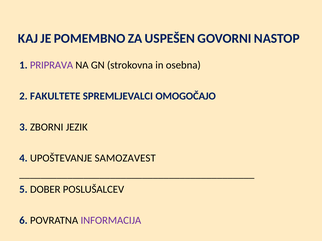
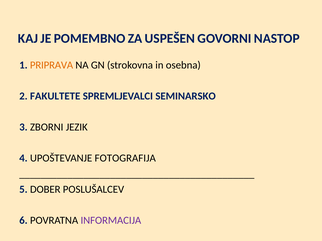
PRIPRAVA colour: purple -> orange
OMOGOČAJO: OMOGOČAJO -> SEMINARSKO
SAMOZAVEST: SAMOZAVEST -> FOTOGRAFIJA
